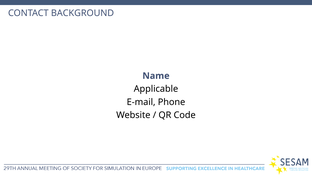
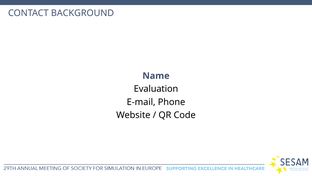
Applicable: Applicable -> Evaluation
